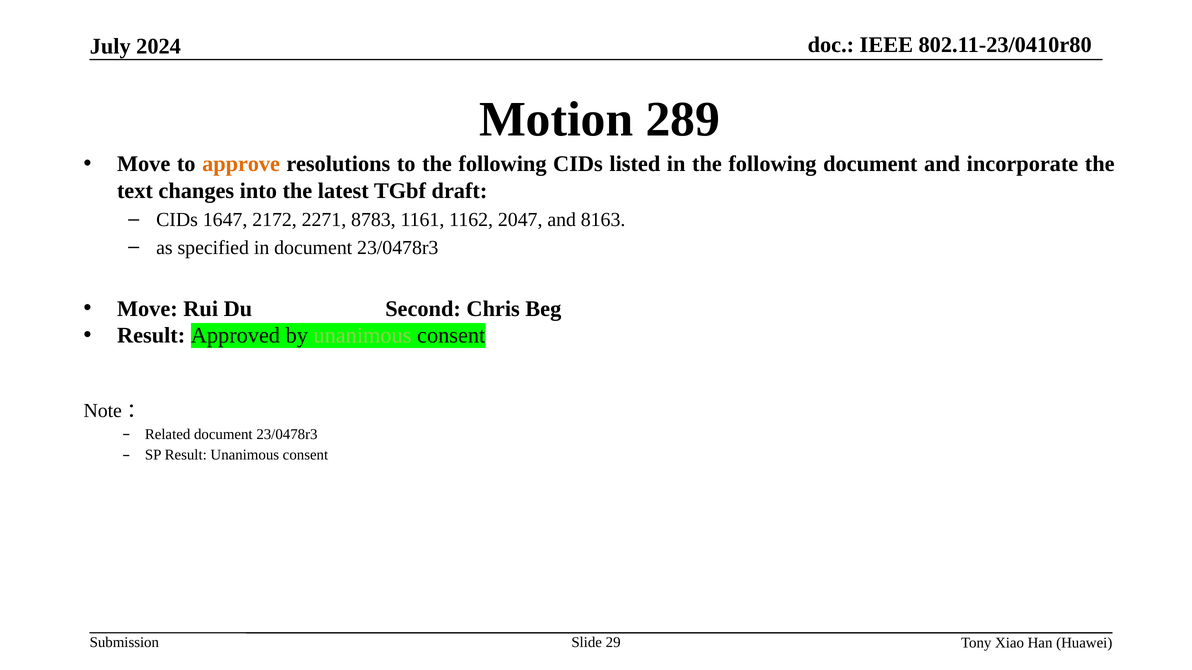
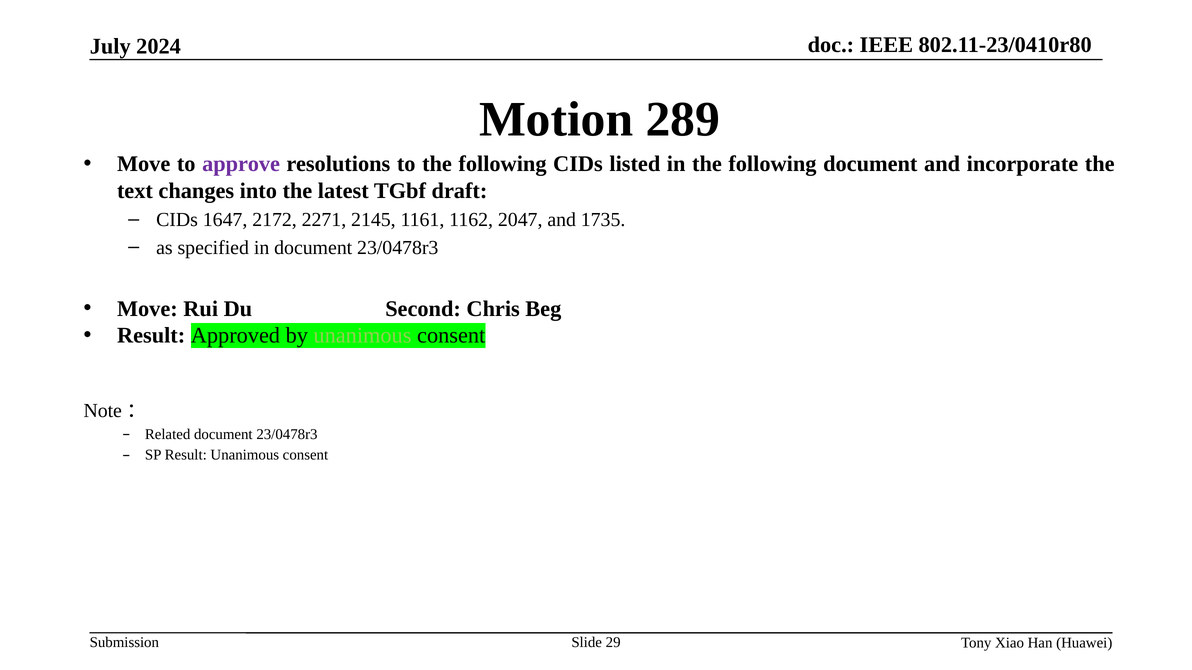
approve colour: orange -> purple
8783: 8783 -> 2145
8163: 8163 -> 1735
